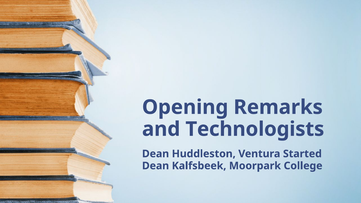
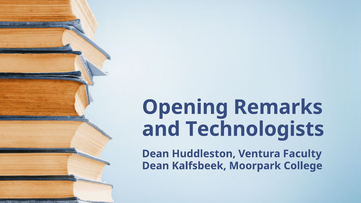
Started: Started -> Faculty
